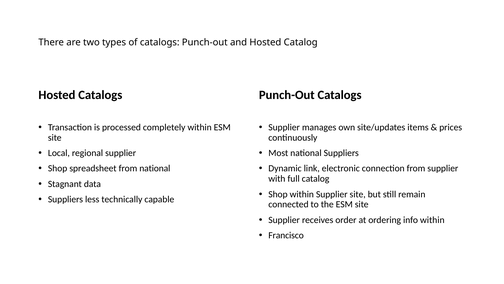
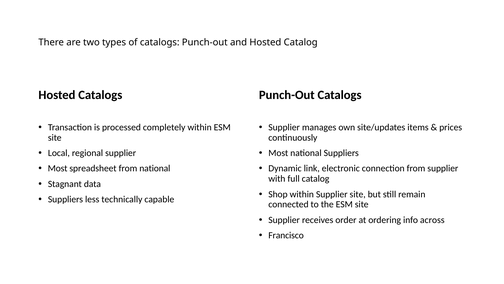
Shop at (58, 168): Shop -> Most
info within: within -> across
